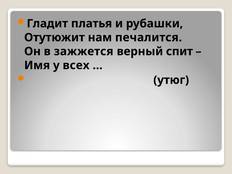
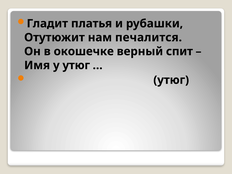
зажжется: зажжется -> окошечке
у всех: всех -> утюг
